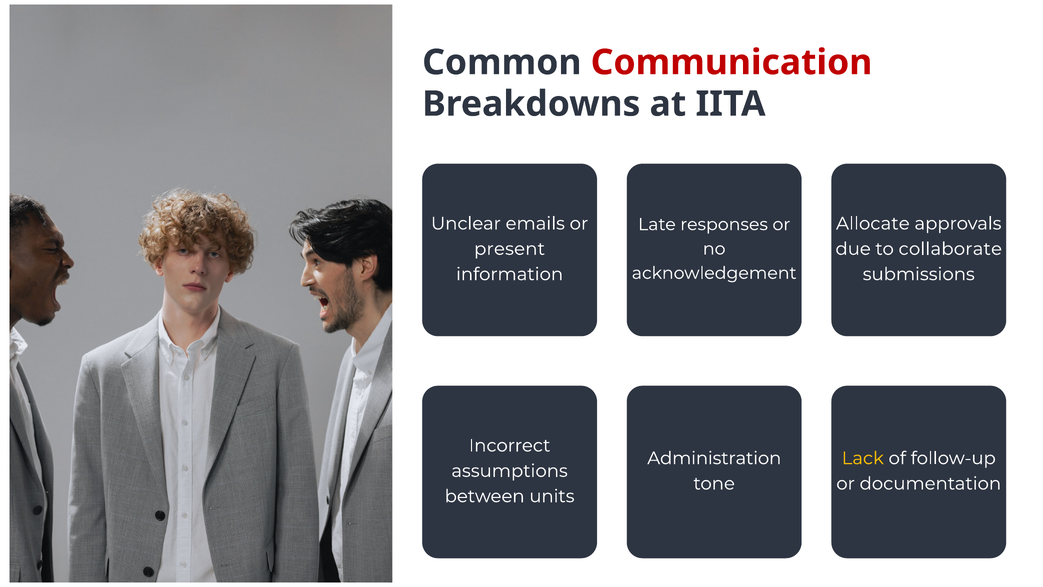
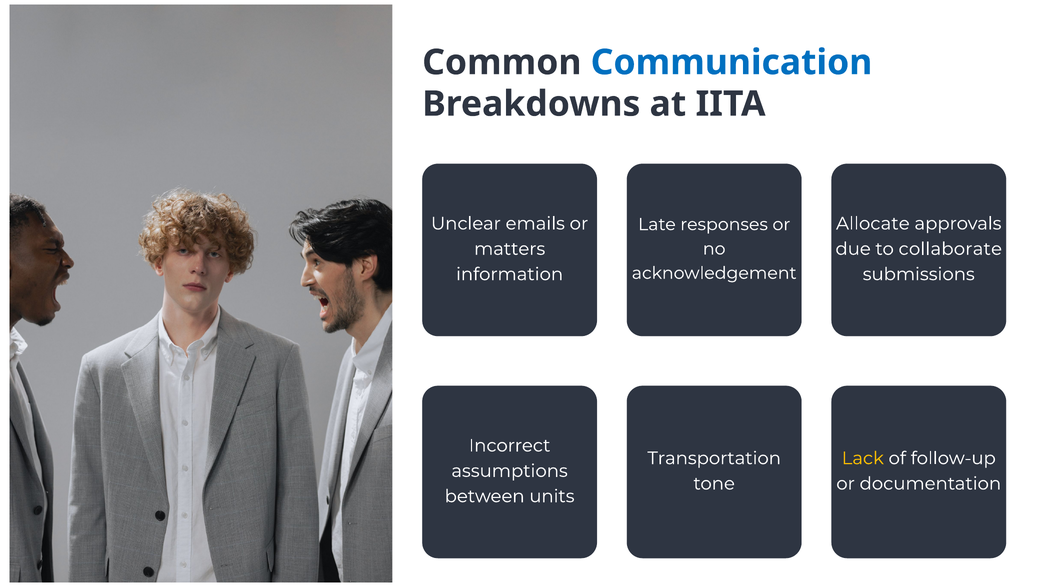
Communication colour: red -> blue
present: present -> matters
Administration: Administration -> Transportation
